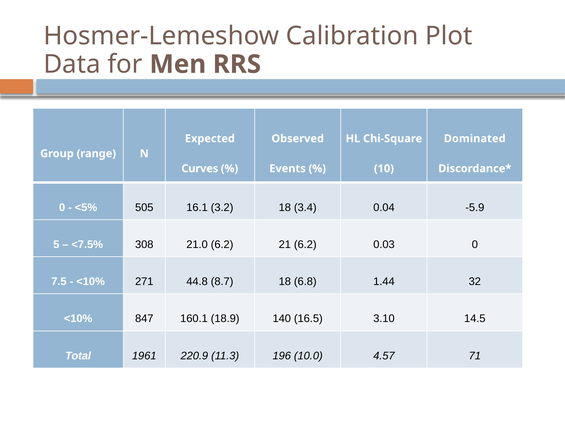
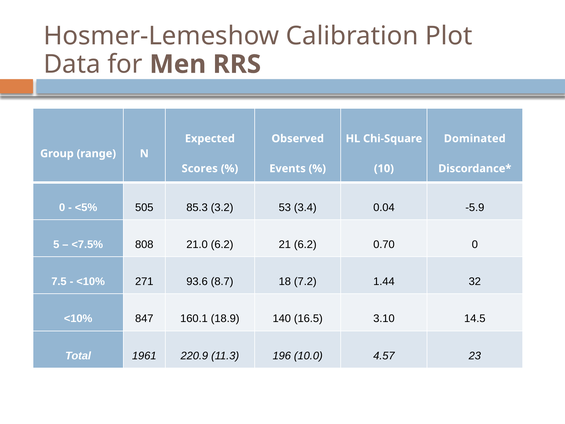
Curves: Curves -> Scores
16.1: 16.1 -> 85.3
3.2 18: 18 -> 53
308: 308 -> 808
0.03: 0.03 -> 0.70
44.8: 44.8 -> 93.6
6.8: 6.8 -> 7.2
71: 71 -> 23
